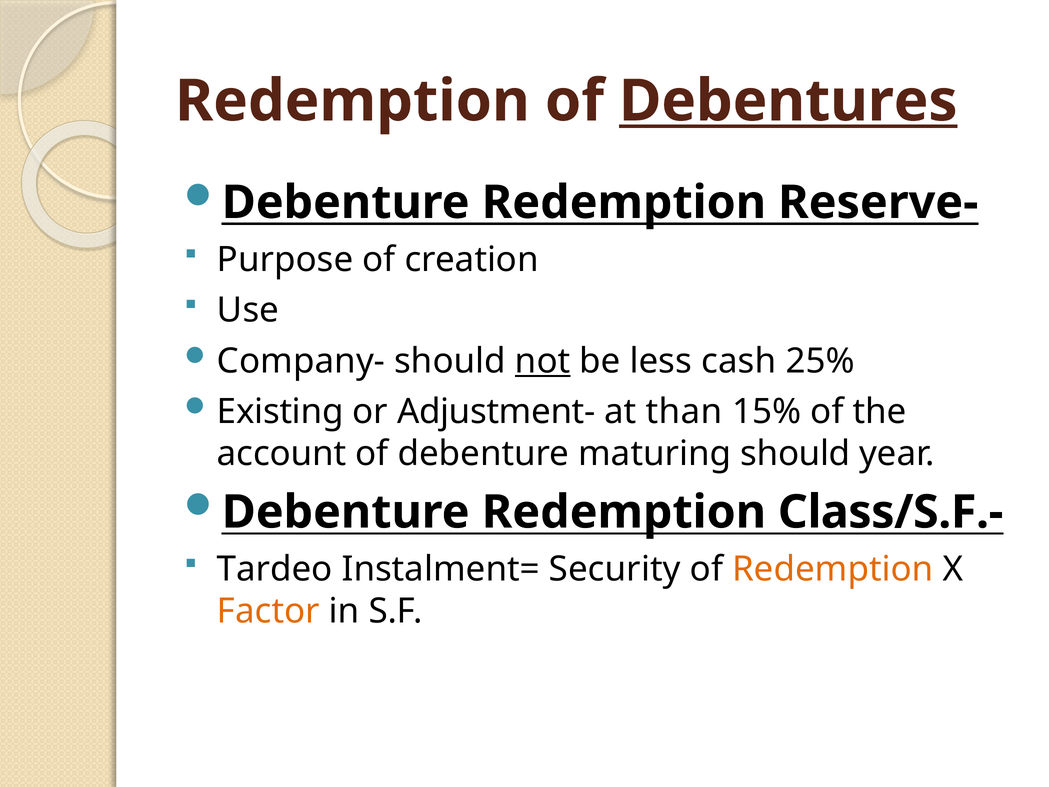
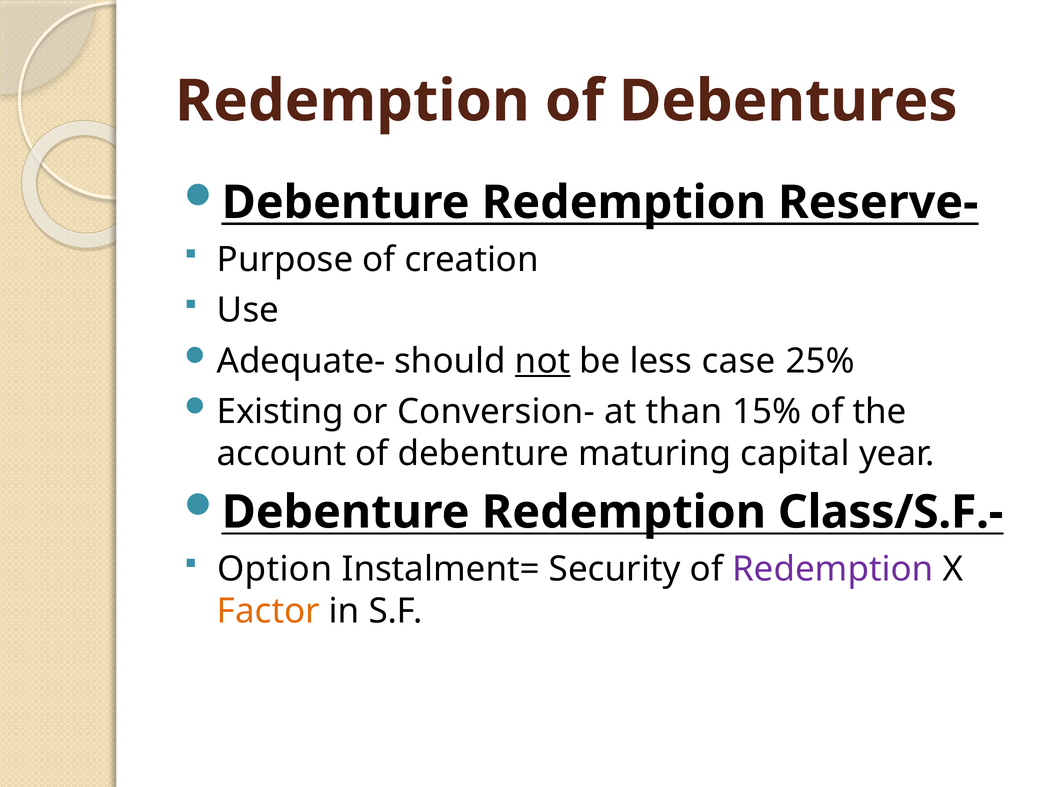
Debentures underline: present -> none
Company-: Company- -> Adequate-
cash: cash -> case
Adjustment-: Adjustment- -> Conversion-
maturing should: should -> capital
Tardeo: Tardeo -> Option
Redemption at (833, 569) colour: orange -> purple
